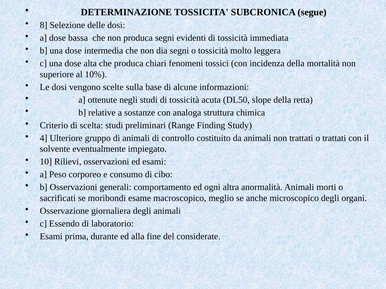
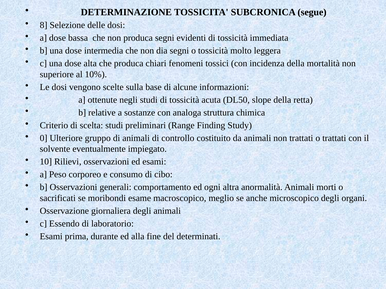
4: 4 -> 0
considerate: considerate -> determinati
